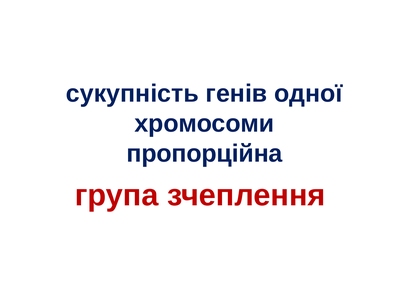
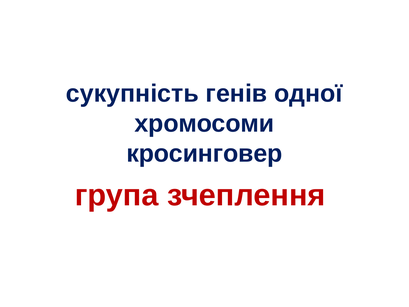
пропорційна: пропорційна -> кросинговер
